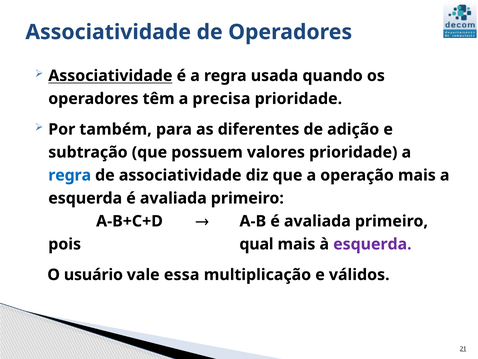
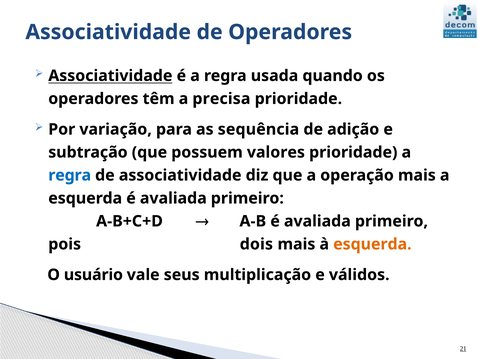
também: também -> variação
diferentes: diferentes -> sequência
qual: qual -> dois
esquerda at (372, 244) colour: purple -> orange
essa: essa -> seus
